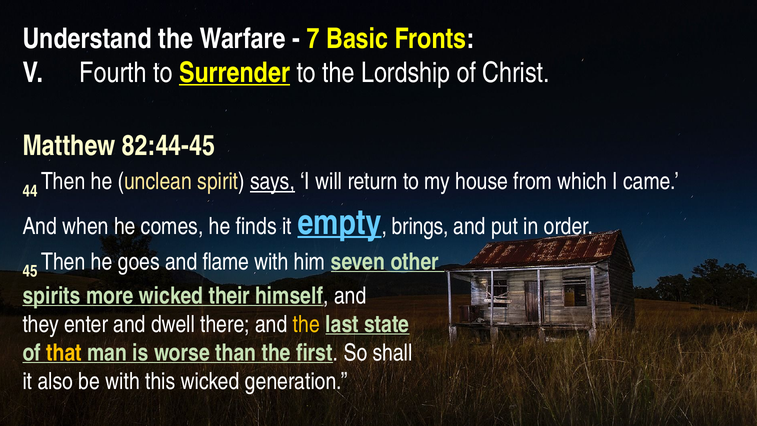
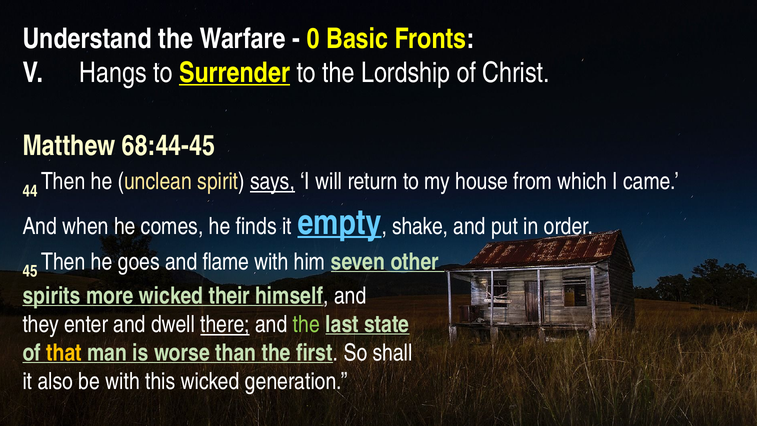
7: 7 -> 0
Fourth: Fourth -> Hangs
82:44-45: 82:44-45 -> 68:44-45
brings: brings -> shake
there underline: none -> present
the at (306, 324) colour: yellow -> light green
